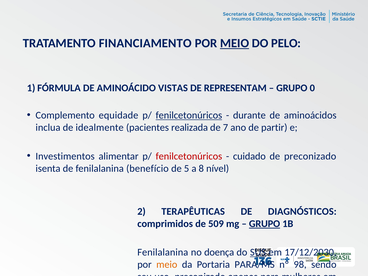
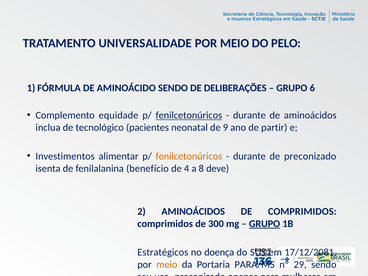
FINANCIAMENTO: FINANCIAMENTO -> UNIVERSALIDADE
MEIO at (235, 43) underline: present -> none
AMINOÁCIDO VISTAS: VISTAS -> SENDO
REPRESENTAM: REPRESENTAM -> DELIBERAÇÕES
0: 0 -> 6
idealmente: idealmente -> tecnológico
realizada: realizada -> neonatal
7: 7 -> 9
fenilcetonúricos at (189, 156) colour: red -> orange
cuidado at (249, 156): cuidado -> durante
5: 5 -> 4
nível: nível -> deve
2 TERAPÊUTICAS: TERAPÊUTICAS -> AMINOÁCIDOS
DE DIAGNÓSTICOS: DIAGNÓSTICOS -> COMPRIMIDOS
509: 509 -> 300
Fenilalanina at (163, 252): Fenilalanina -> Estratégicos
SUS underline: present -> none
17/12/2030: 17/12/2030 -> 17/12/2081
98: 98 -> 29
